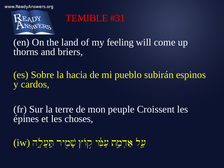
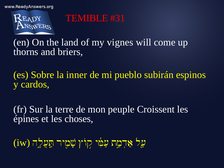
feeling: feeling -> vignes
hacia: hacia -> inner
